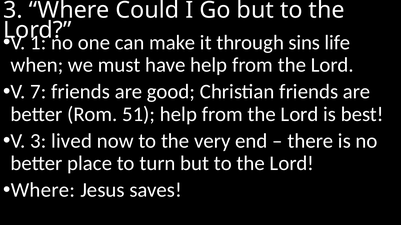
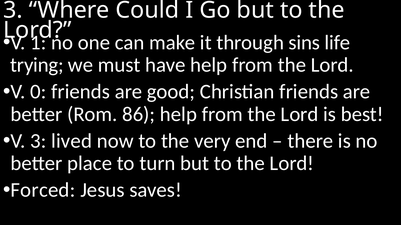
when: when -> trying
7: 7 -> 0
51: 51 -> 86
Where at (43, 191): Where -> Forced
